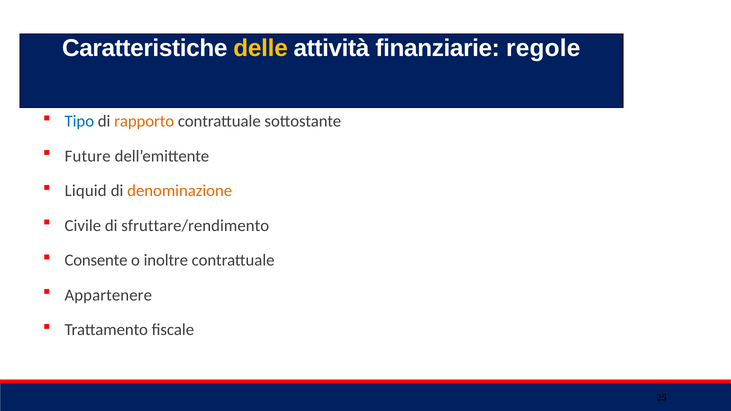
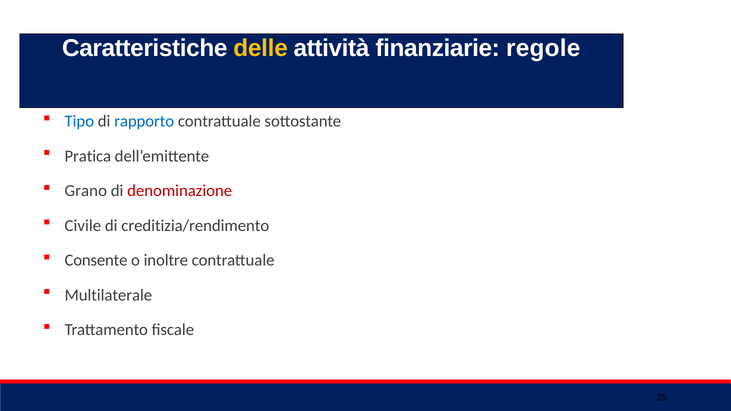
rapporto colour: orange -> blue
Future: Future -> Pratica
Liquid: Liquid -> Grano
denominazione colour: orange -> red
sfruttare/rendimento: sfruttare/rendimento -> creditizia/rendimento
Appartenere: Appartenere -> Multilaterale
